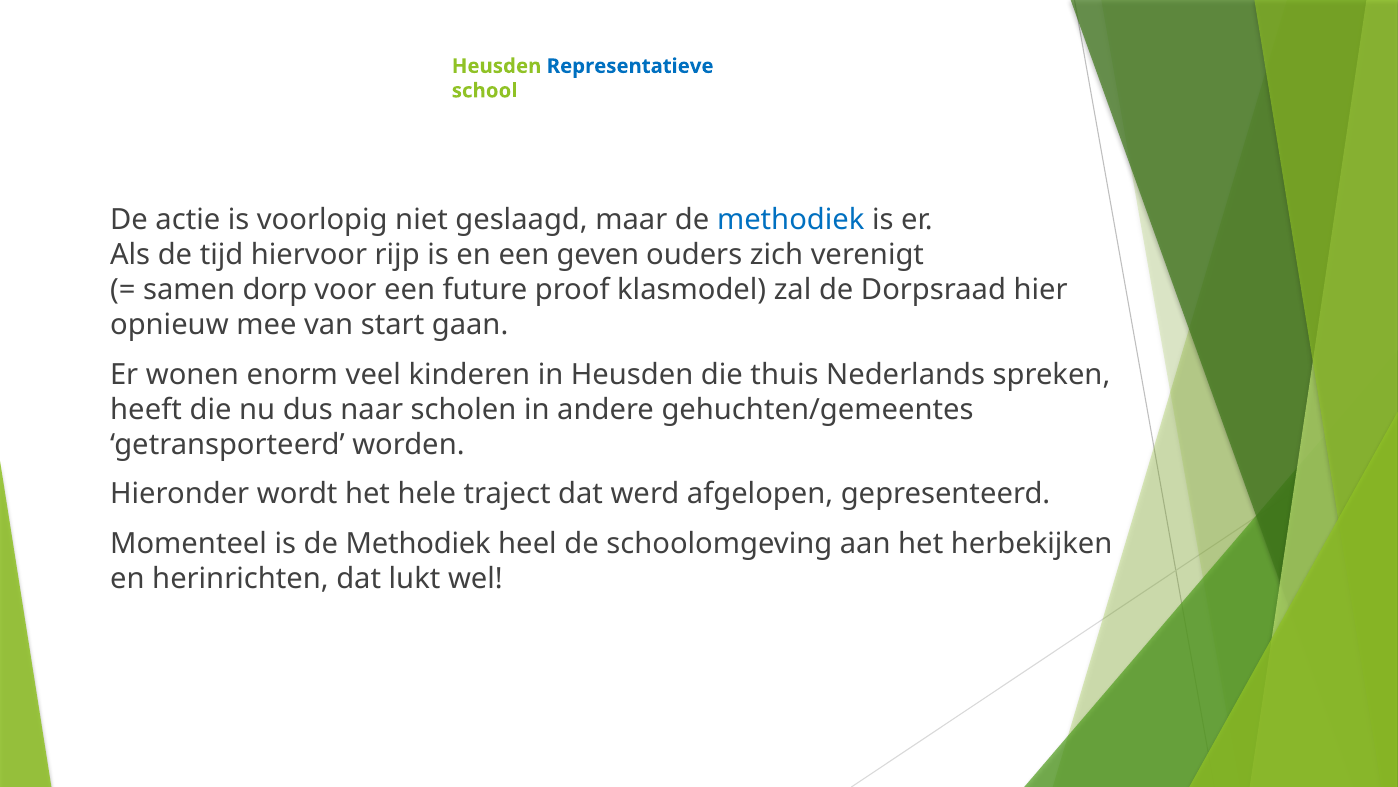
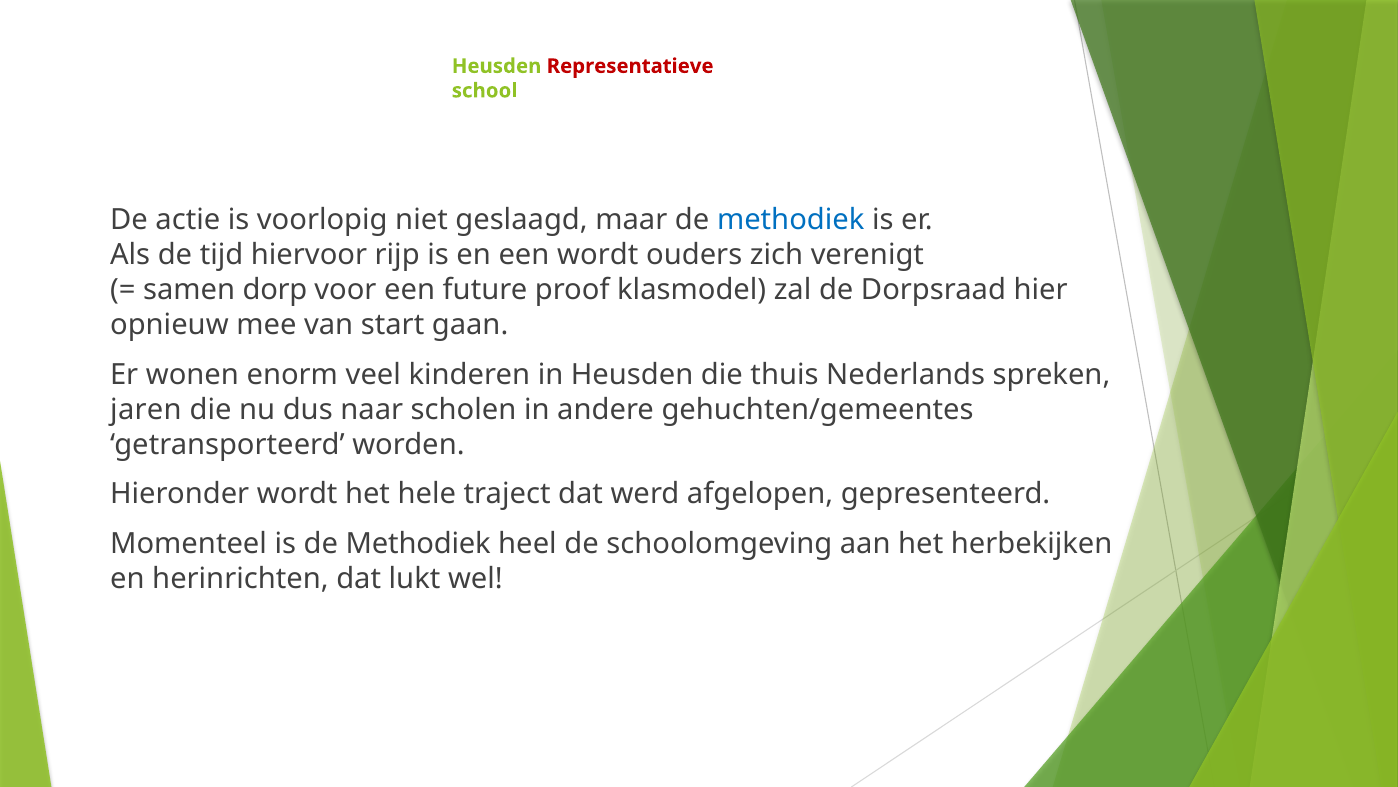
Representatieve colour: blue -> red
een geven: geven -> wordt
heeft: heeft -> jaren
